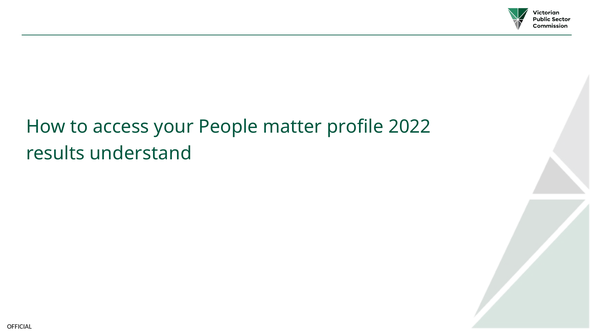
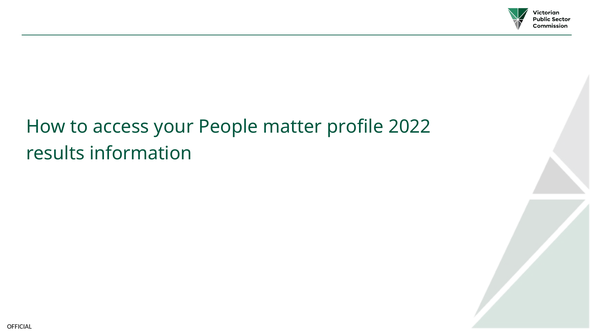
understand: understand -> information
